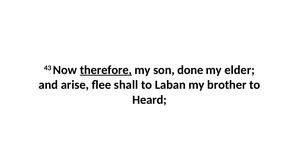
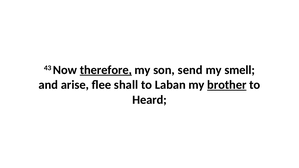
done: done -> send
elder: elder -> smell
brother underline: none -> present
